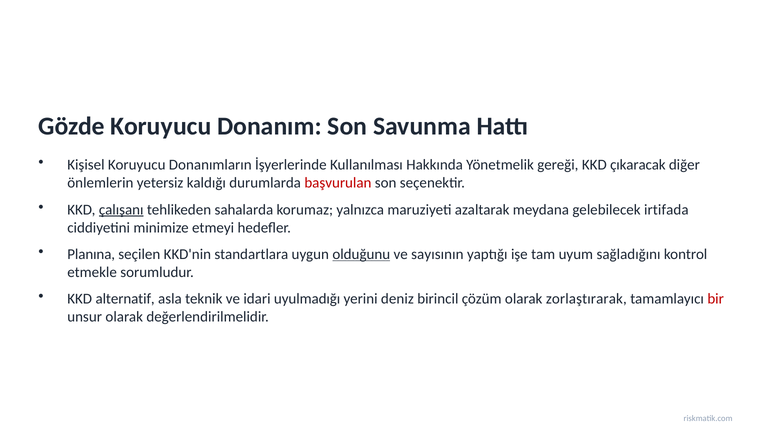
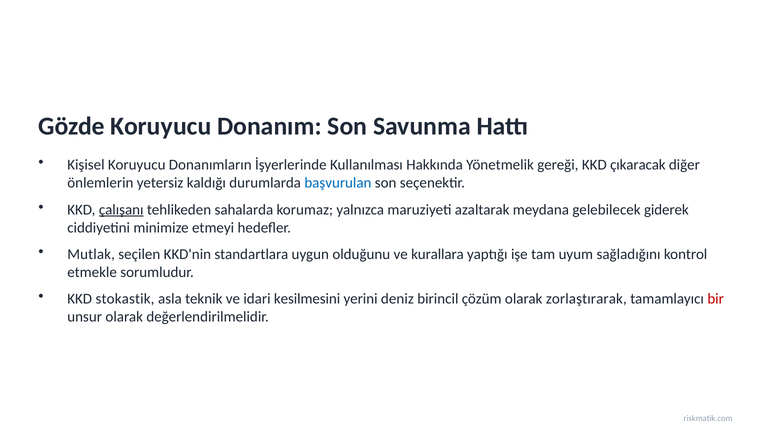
başvurulan colour: red -> blue
irtifada: irtifada -> giderek
Planına: Planına -> Mutlak
olduğunu underline: present -> none
sayısının: sayısının -> kurallara
alternatif: alternatif -> stokastik
uyulmadığı: uyulmadığı -> kesilmesini
